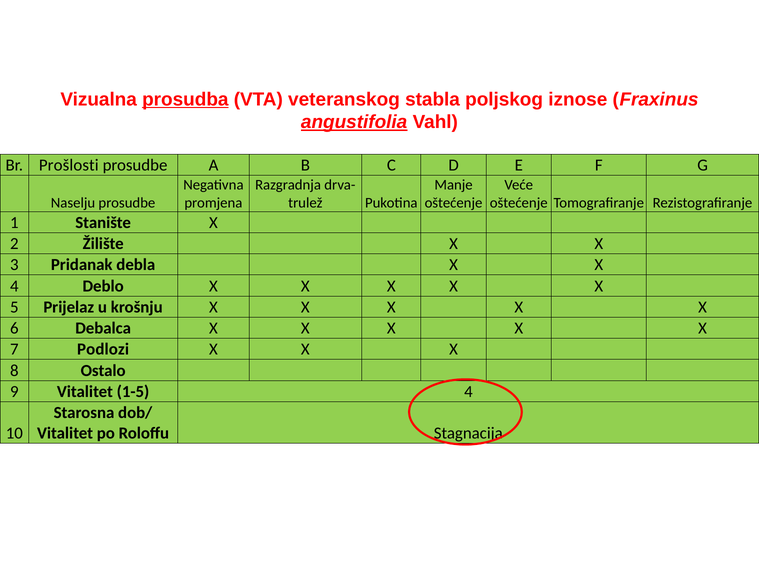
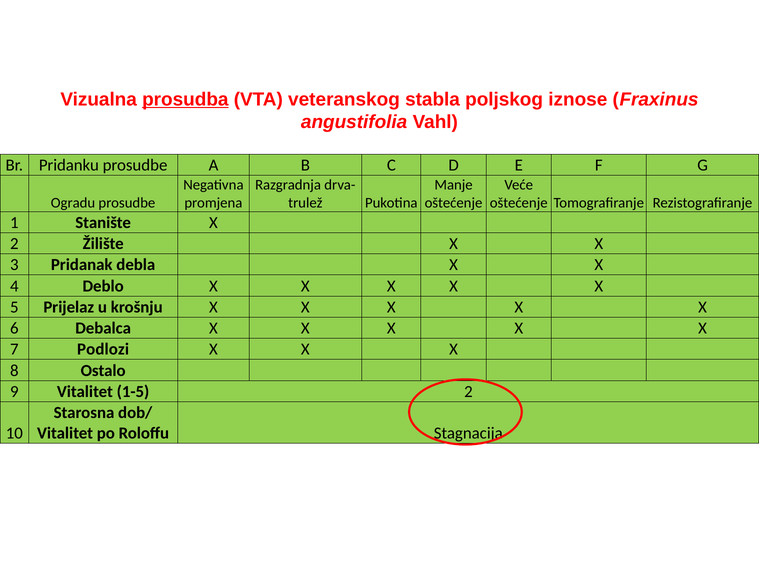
angustifolia underline: present -> none
Prošlosti: Prošlosti -> Pridanku
Naselju: Naselju -> Ogradu
1-5 4: 4 -> 2
